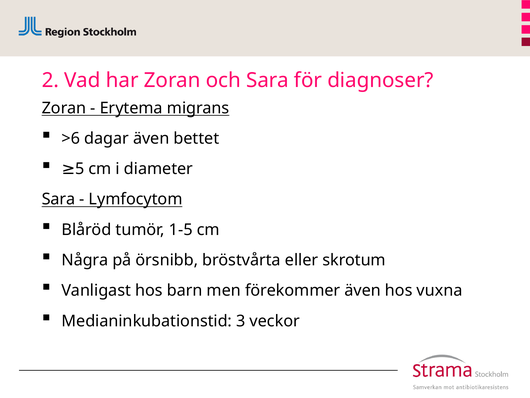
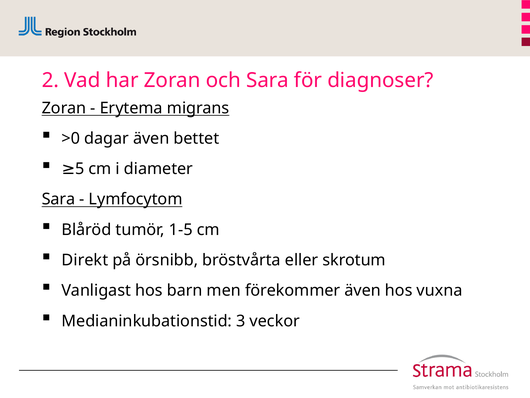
>6: >6 -> >0
Några: Några -> Direkt
